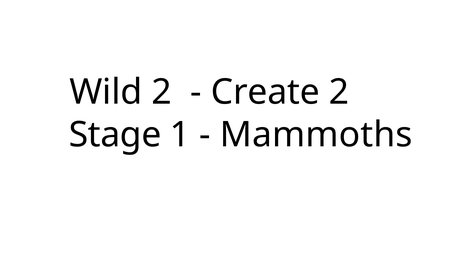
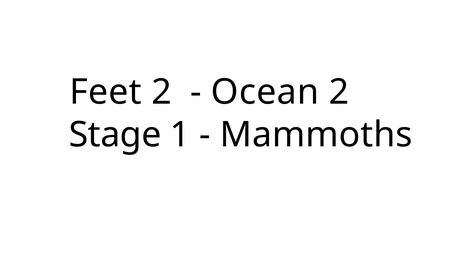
Wild: Wild -> Feet
Create: Create -> Ocean
